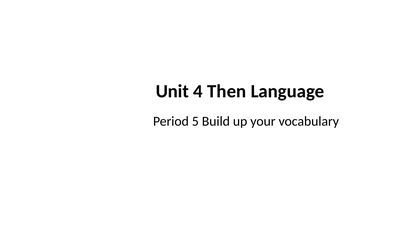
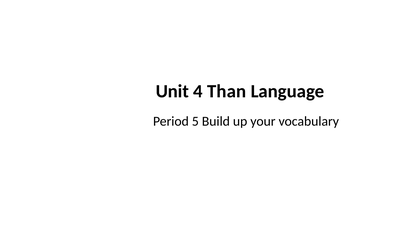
Then: Then -> Than
